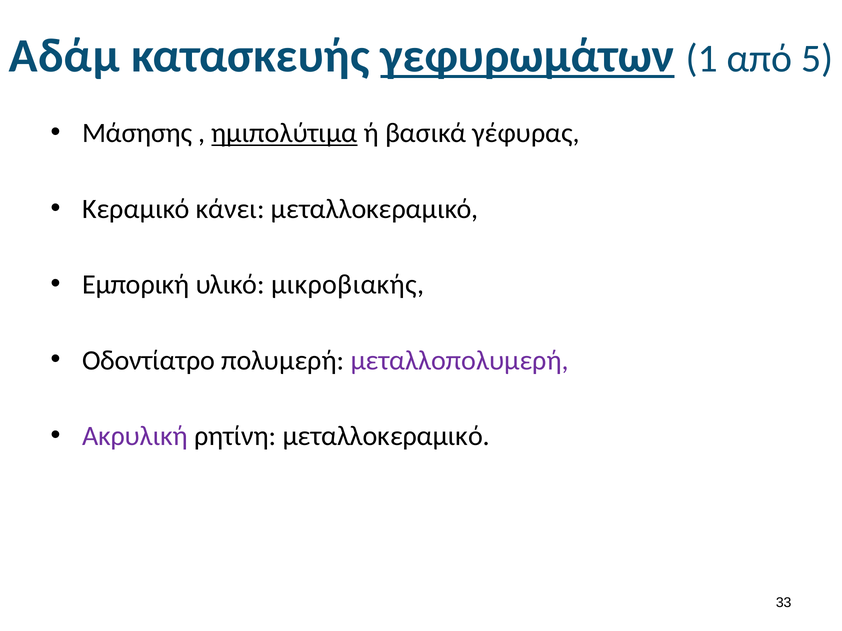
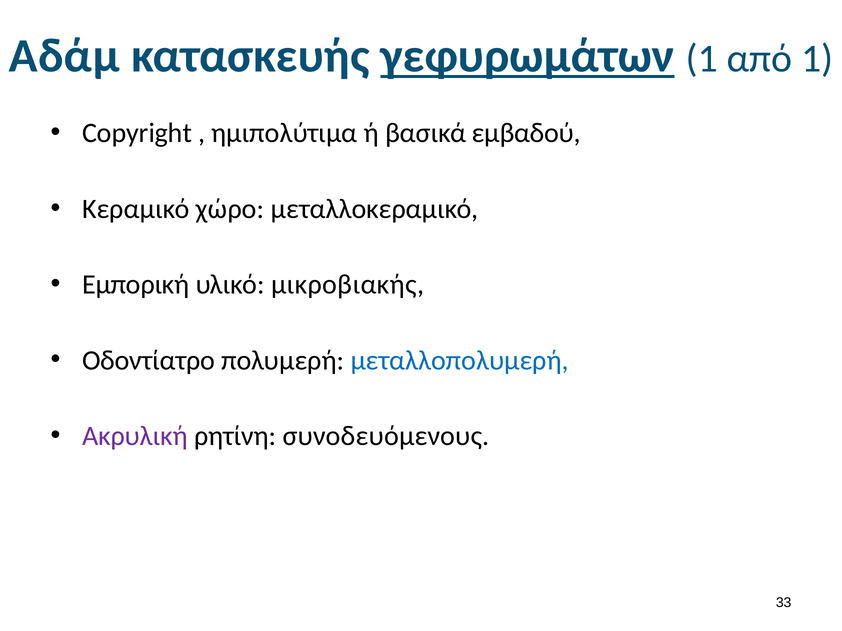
από 5: 5 -> 1
Μάσησης: Μάσησης -> Copyright
ημιπολύτιμα underline: present -> none
γέφυρας: γέφυρας -> εμβαδού
κάνει: κάνει -> χώρο
μεταλλοπολυμερή colour: purple -> blue
ρητίνη μεταλλοκεραμικό: μεταλλοκεραμικό -> συνοδευόμενους
